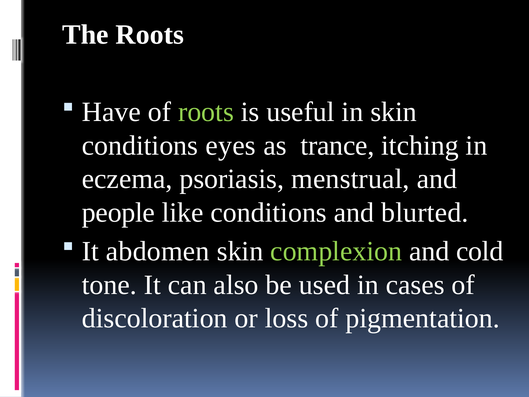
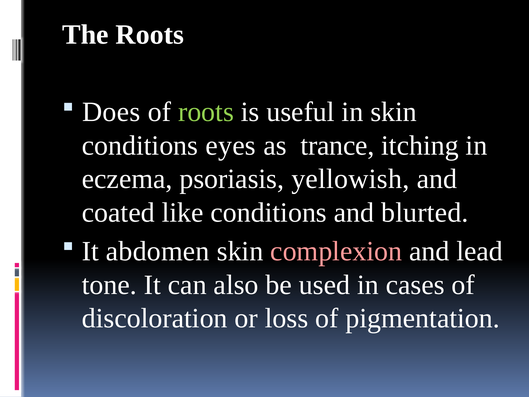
Have: Have -> Does
menstrual: menstrual -> yellowish
people: people -> coated
complexion colour: light green -> pink
cold: cold -> lead
